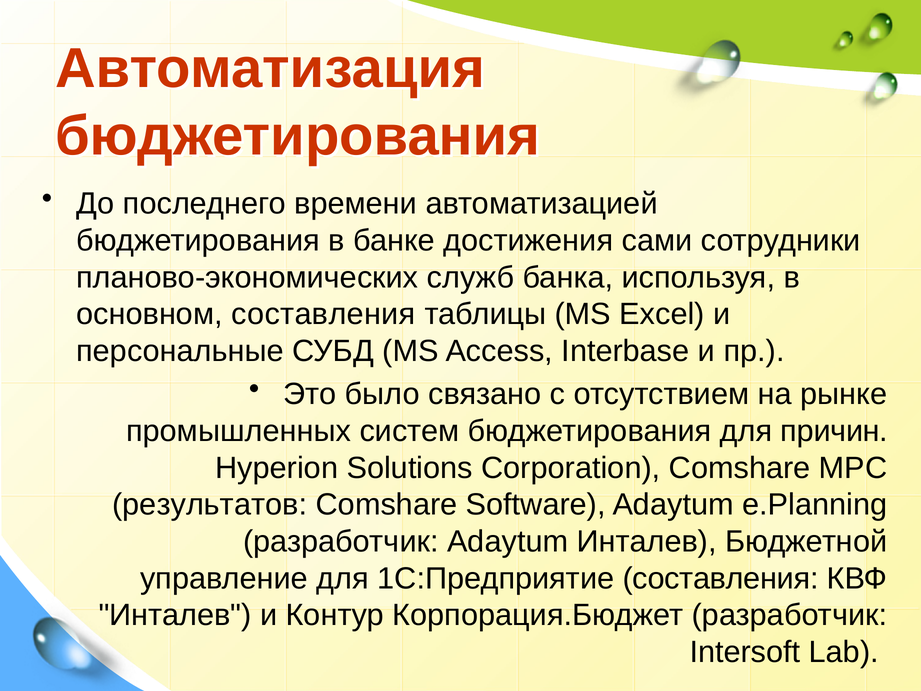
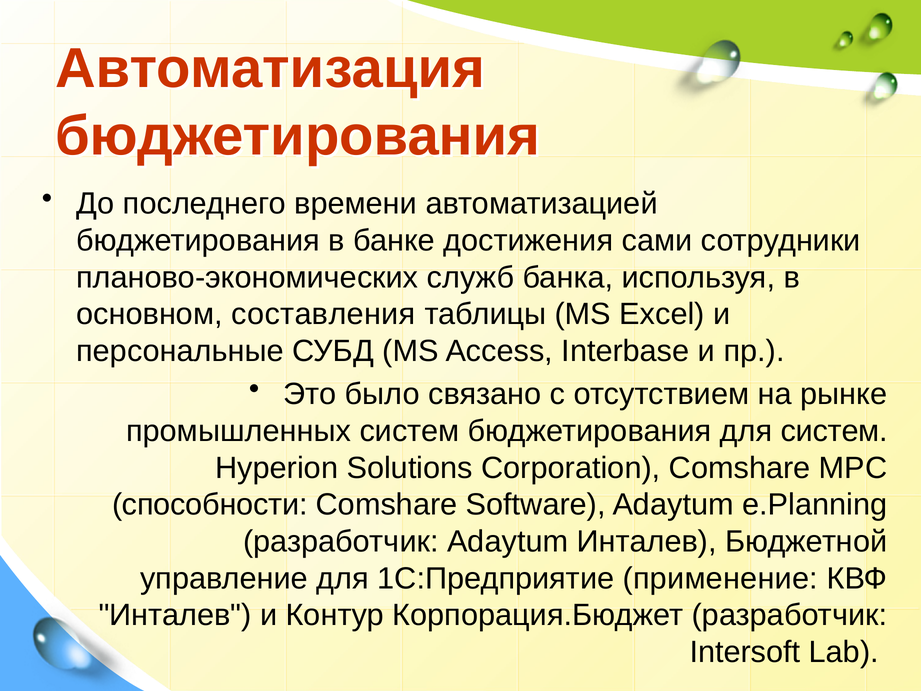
для причин: причин -> систем
результатов: результатов -> способности
1С:Предприятие составления: составления -> применение
